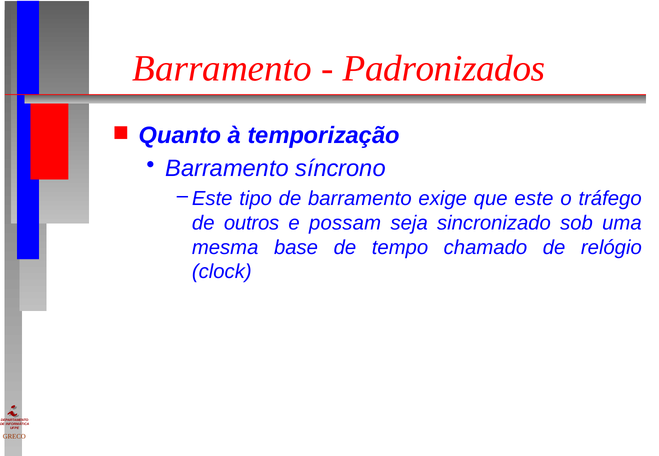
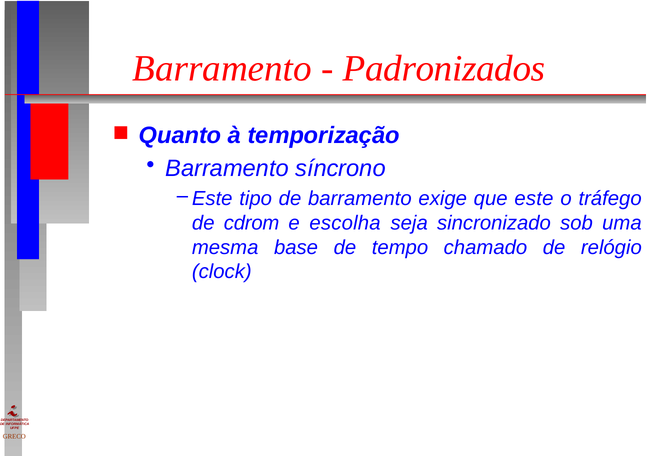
outros: outros -> cdrom
possam: possam -> escolha
